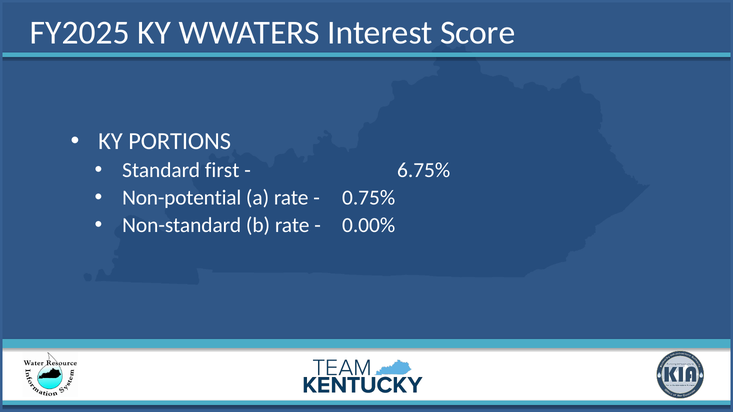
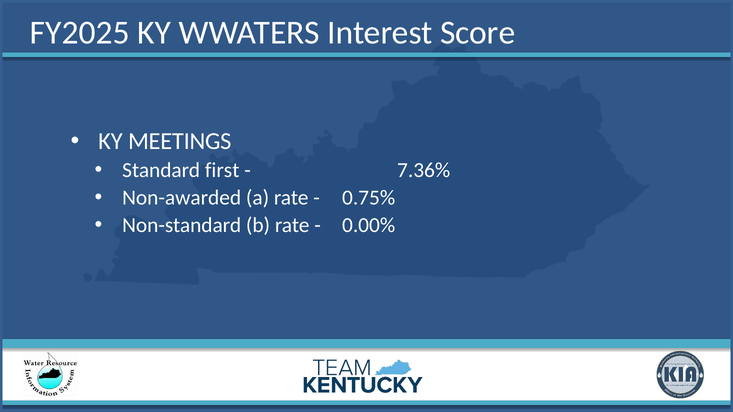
PORTIONS: PORTIONS -> MEETINGS
6.75%: 6.75% -> 7.36%
Non-potential: Non-potential -> Non-awarded
